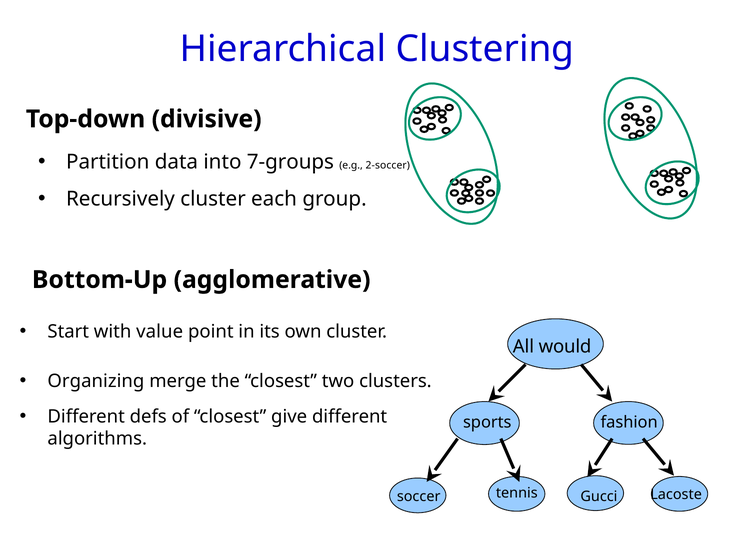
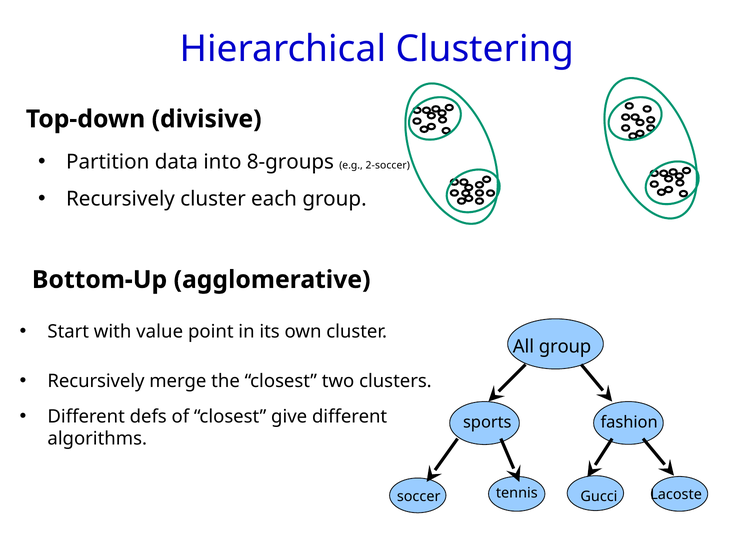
7-groups: 7-groups -> 8-groups
All would: would -> group
Organizing at (96, 382): Organizing -> Recursively
